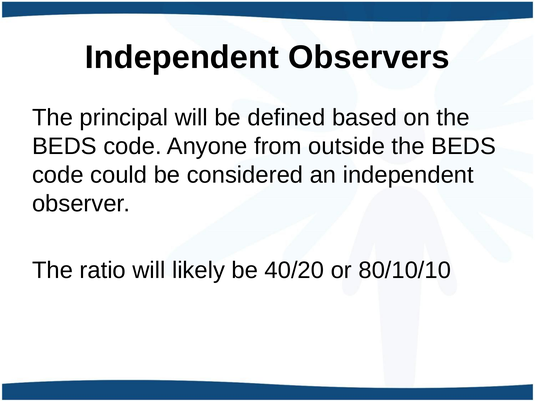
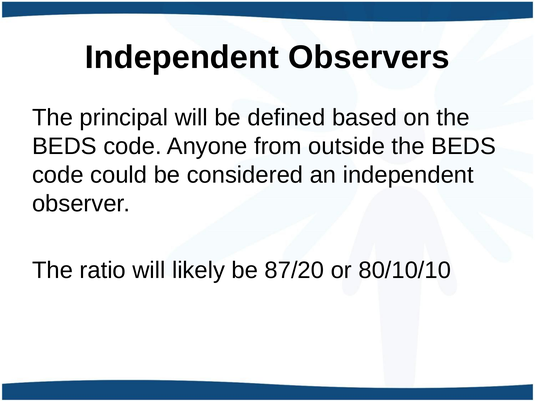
40/20: 40/20 -> 87/20
